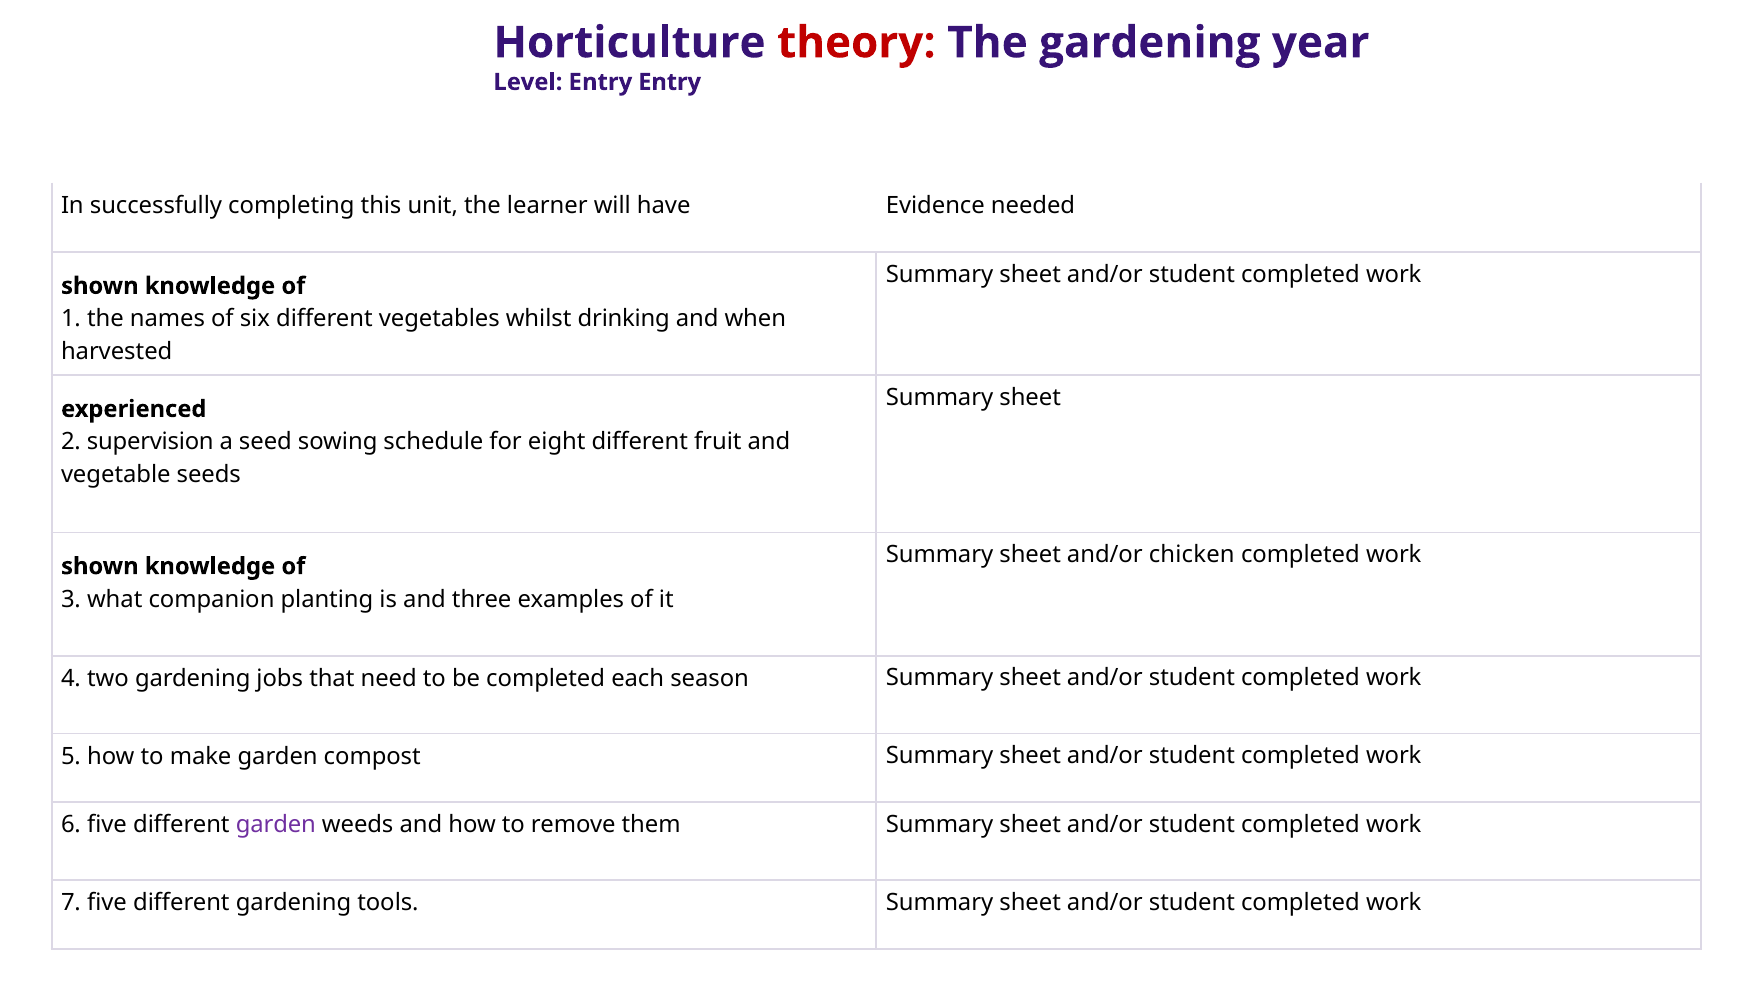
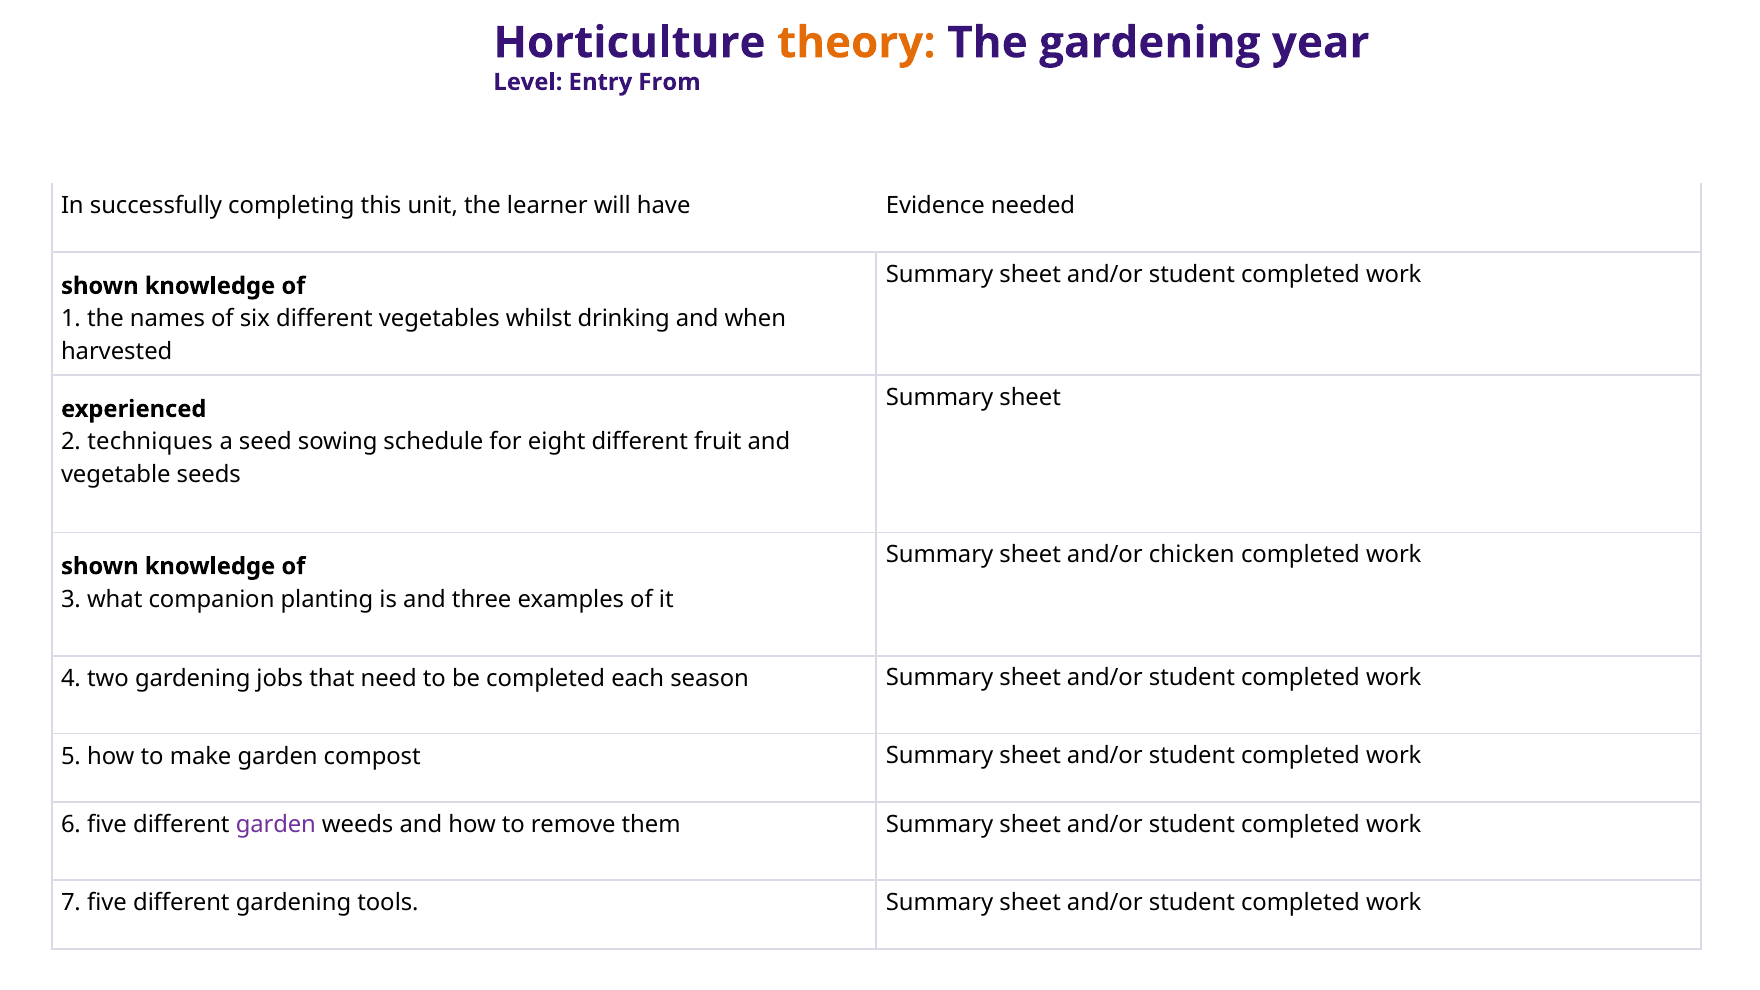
theory colour: red -> orange
Entry Entry: Entry -> From
supervision: supervision -> techniques
